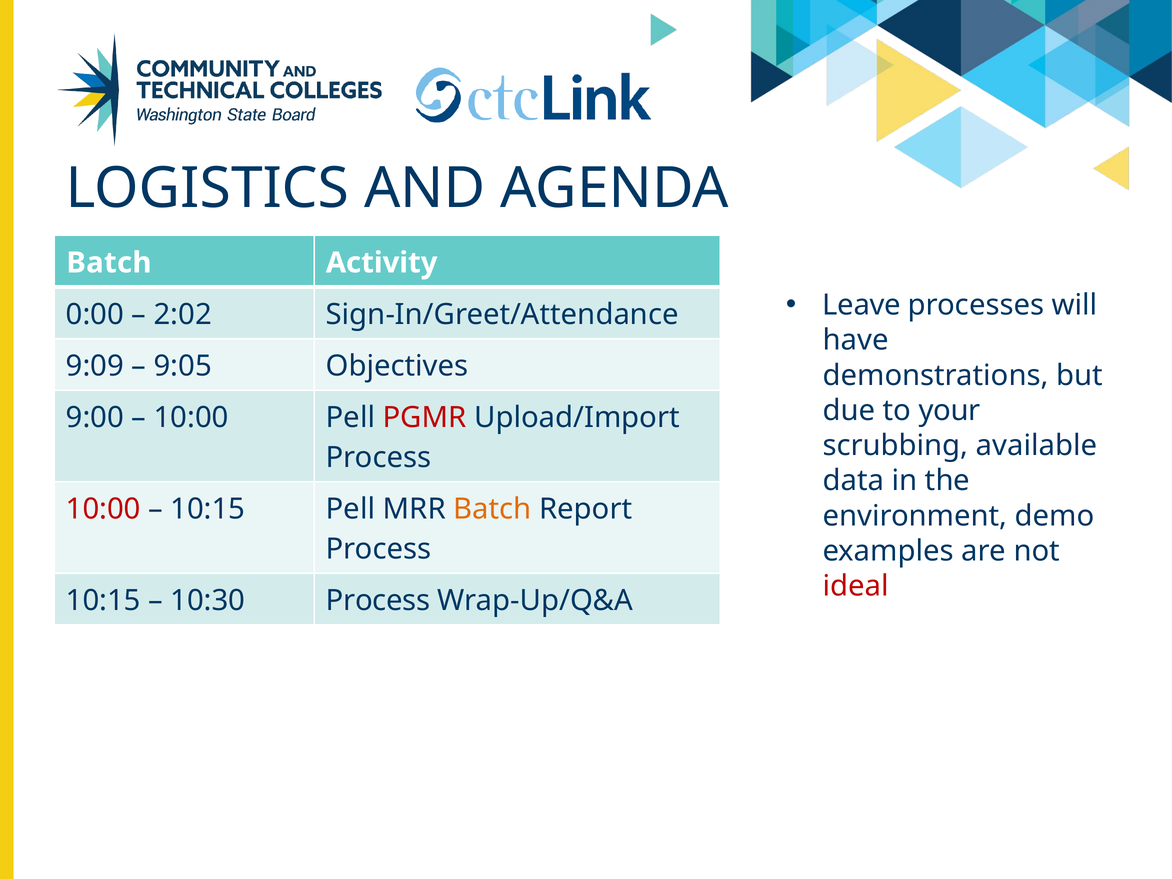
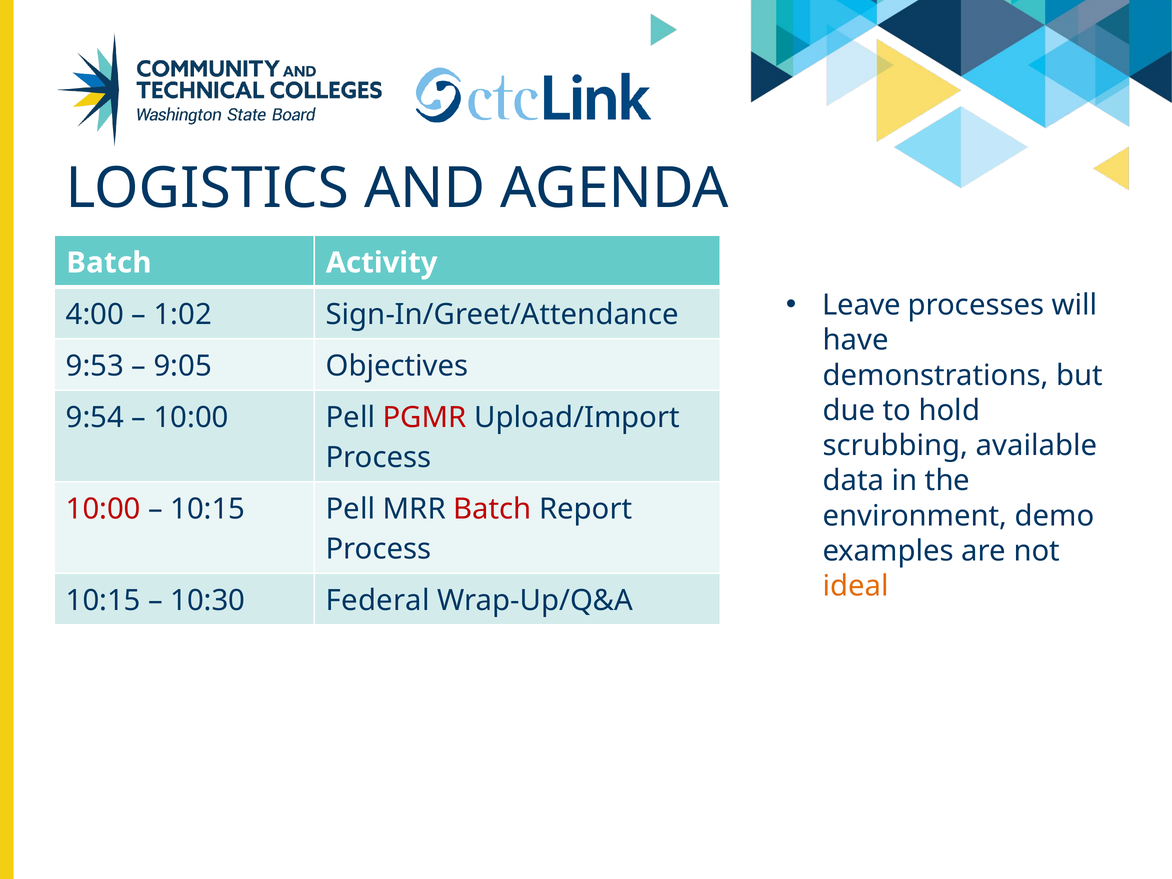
0:00: 0:00 -> 4:00
2:02: 2:02 -> 1:02
9:09: 9:09 -> 9:53
your: your -> hold
9:00: 9:00 -> 9:54
Batch at (492, 509) colour: orange -> red
ideal colour: red -> orange
10:30 Process: Process -> Federal
